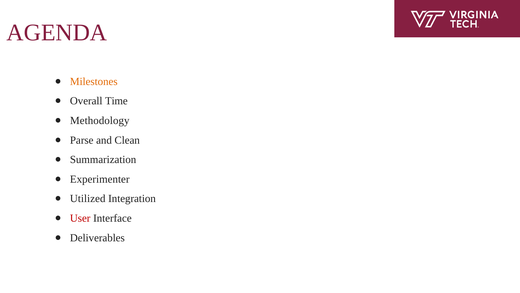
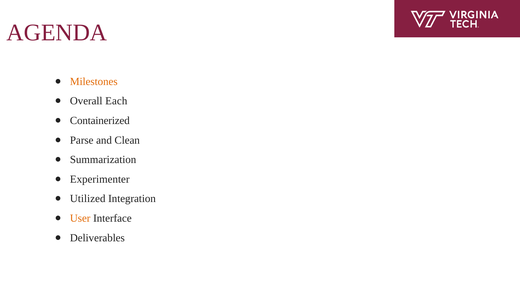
Time: Time -> Each
Methodology: Methodology -> Containerized
User colour: red -> orange
